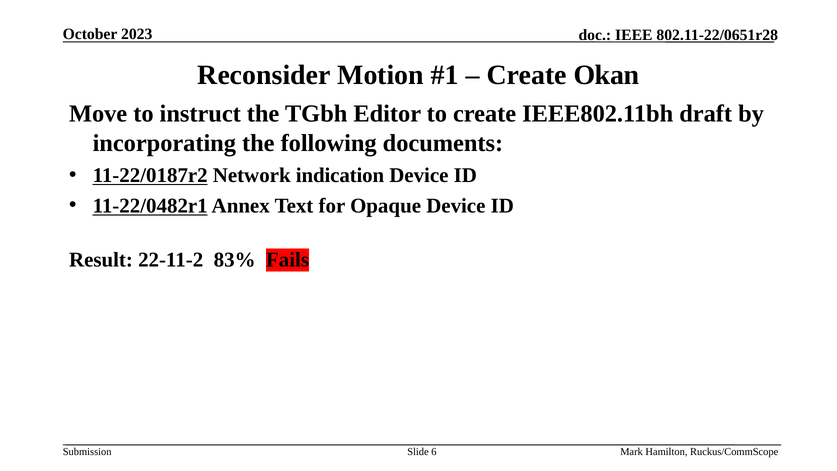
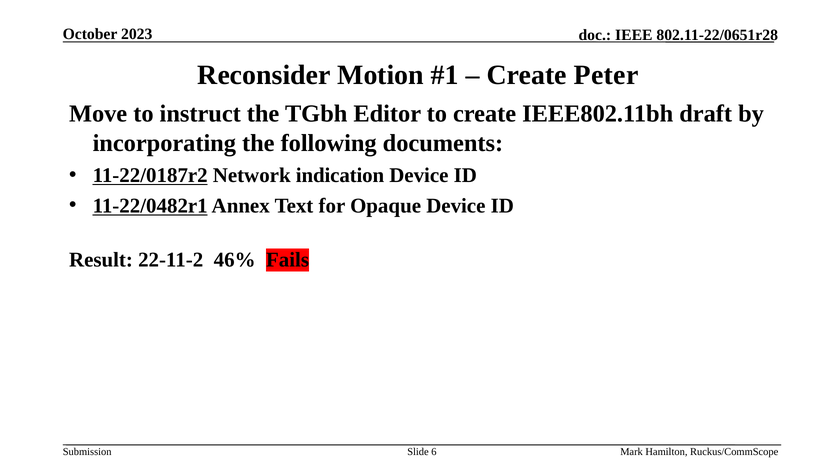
Okan: Okan -> Peter
83%: 83% -> 46%
